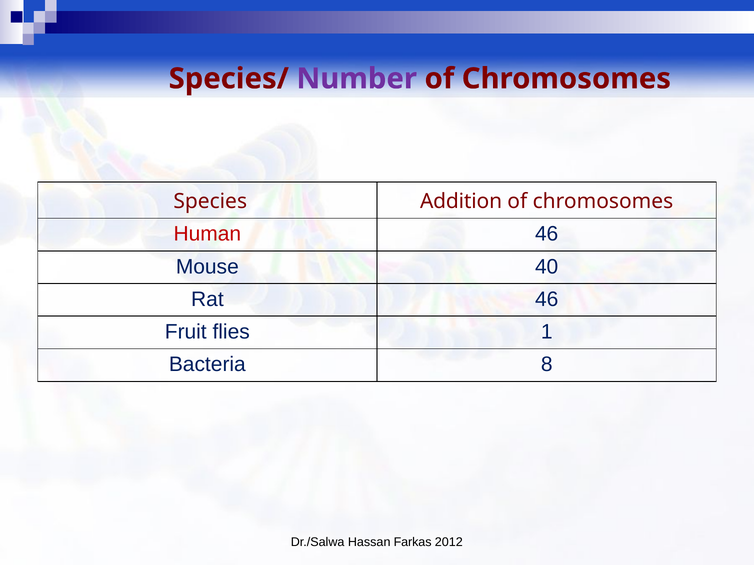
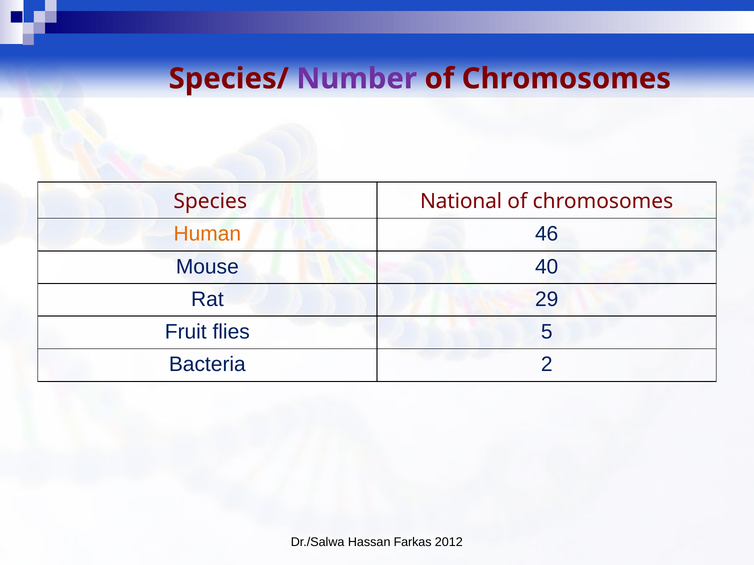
Addition: Addition -> National
Human colour: red -> orange
Rat 46: 46 -> 29
1: 1 -> 5
8: 8 -> 2
